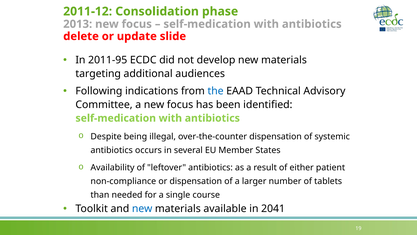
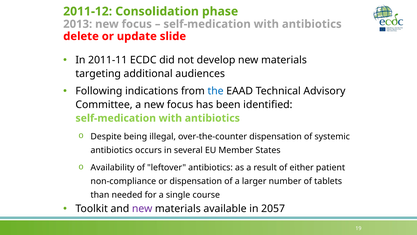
2011-95: 2011-95 -> 2011-11
new at (142, 208) colour: blue -> purple
2041: 2041 -> 2057
